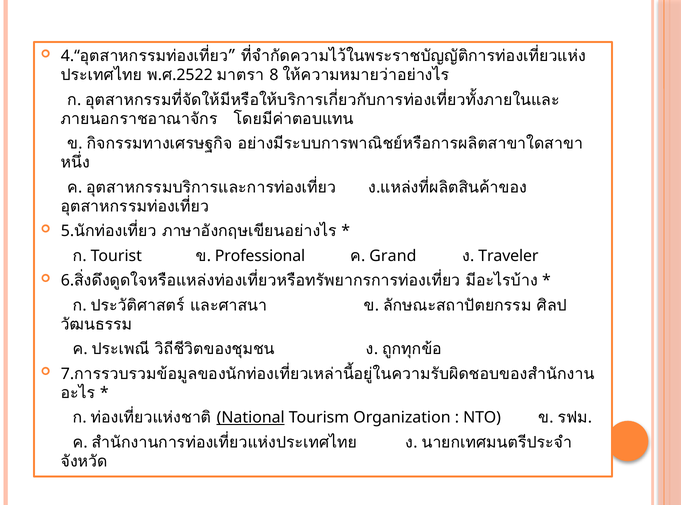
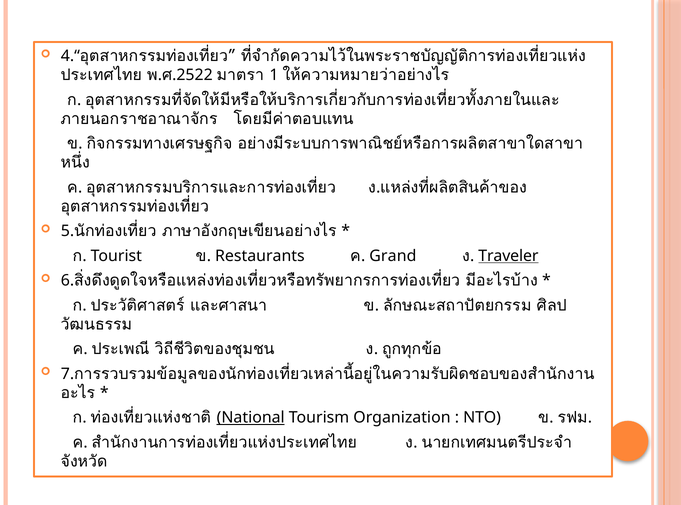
8: 8 -> 1
Professional: Professional -> Restaurants
Traveler underline: none -> present
